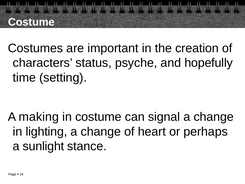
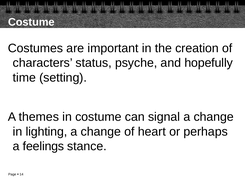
making: making -> themes
sunlight: sunlight -> feelings
